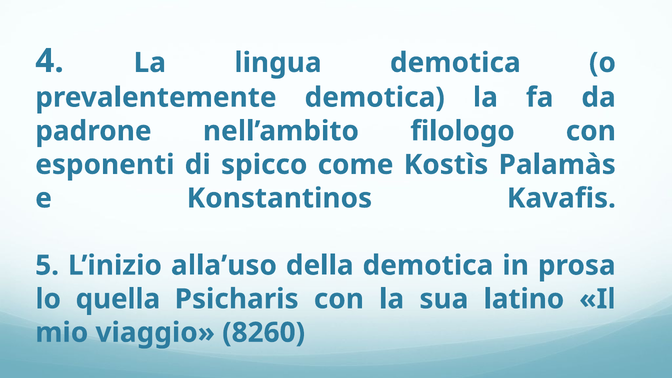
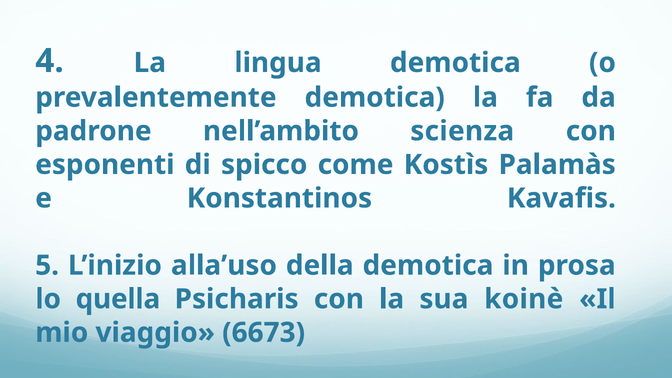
filologo: filologo -> scienza
latino: latino -> koinè
8260: 8260 -> 6673
